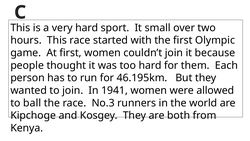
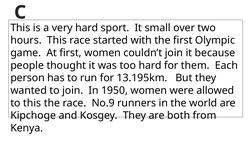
46.195km: 46.195km -> 13.195km
1941: 1941 -> 1950
to ball: ball -> this
No.3: No.3 -> No.9
